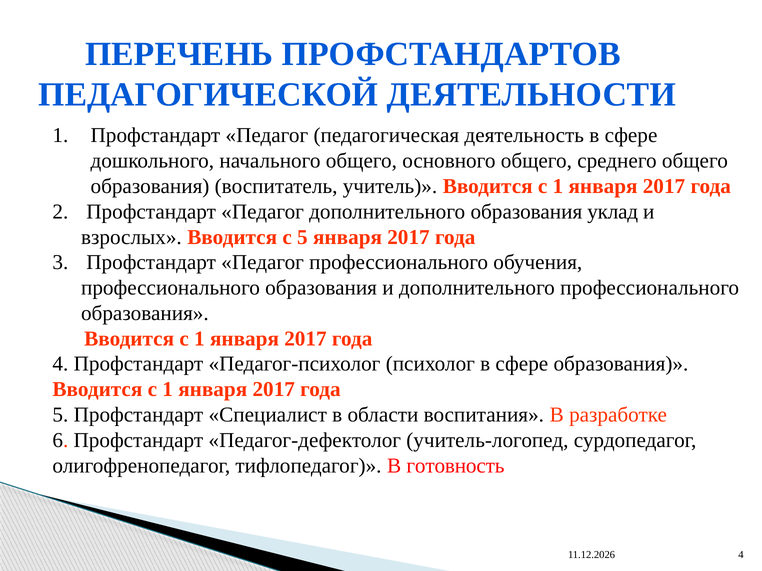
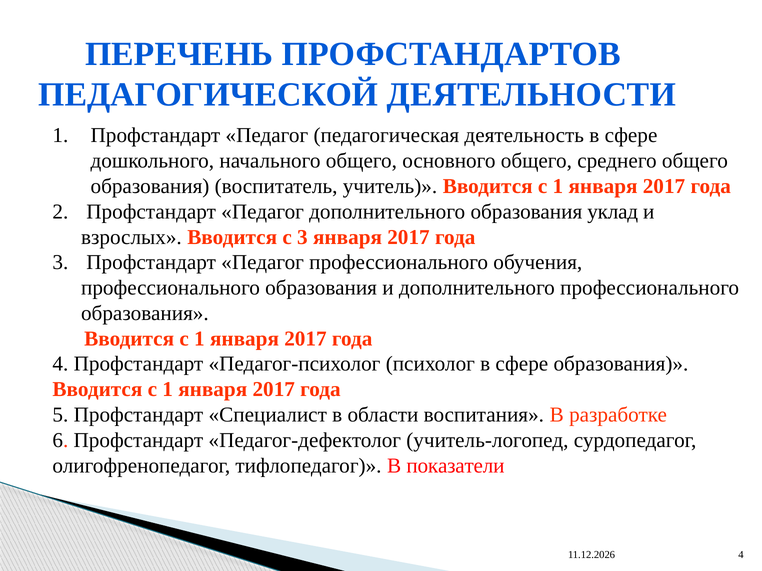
с 5: 5 -> 3
готовность: готовность -> показатели
